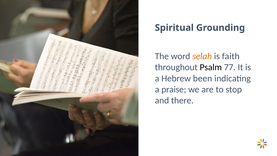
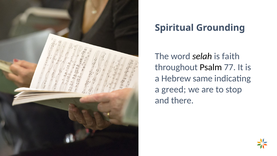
selah colour: orange -> black
been: been -> same
praise: praise -> greed
